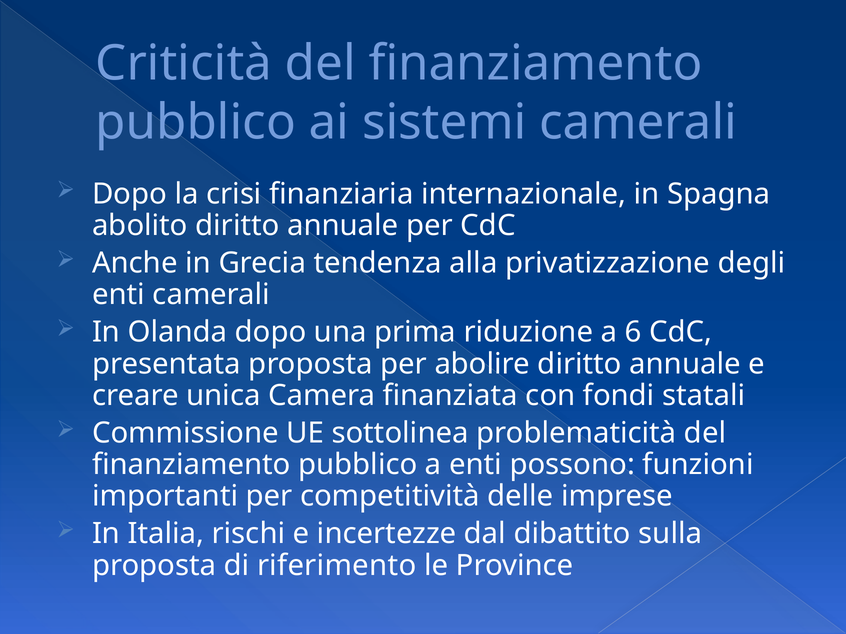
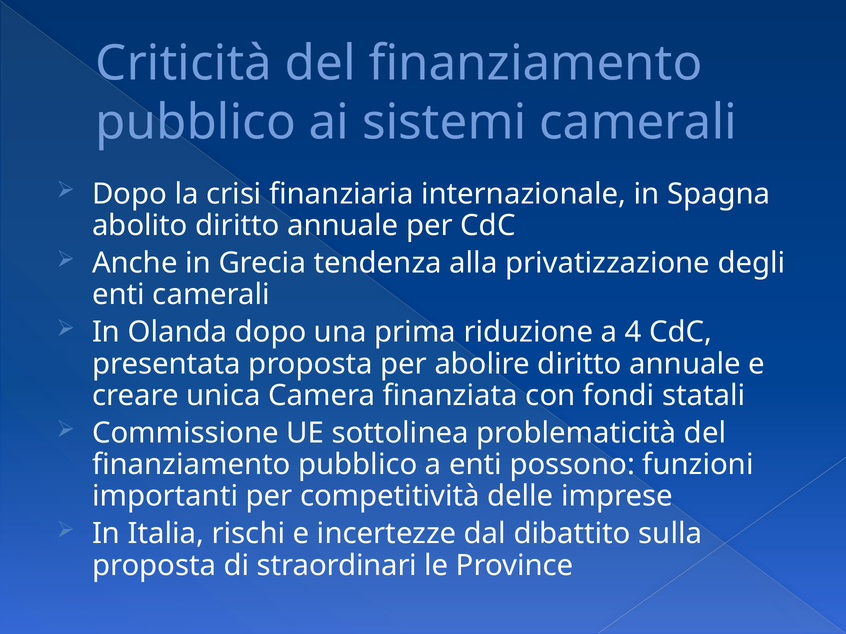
6: 6 -> 4
riferimento: riferimento -> straordinari
